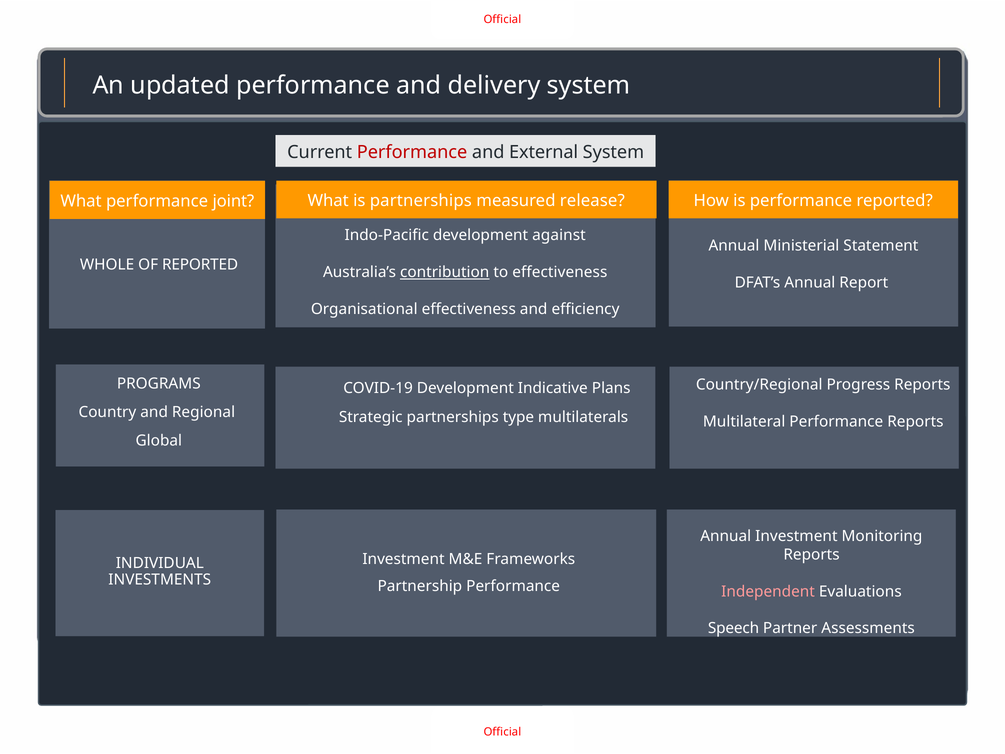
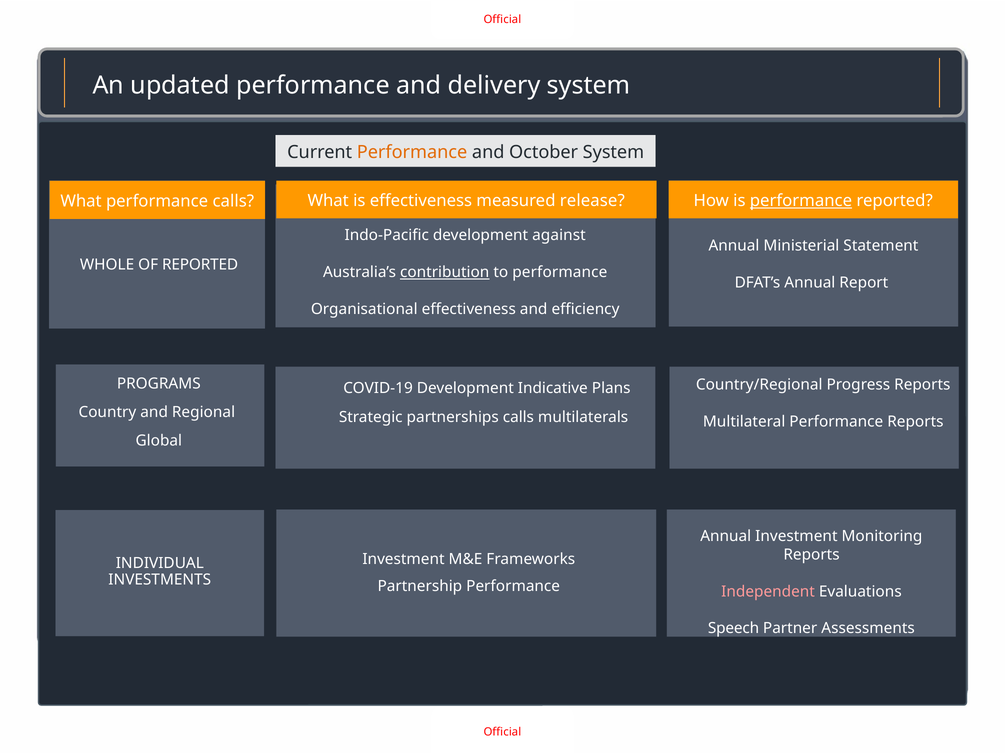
Performance at (412, 152) colour: red -> orange
External: External -> October
performance at (801, 201) underline: none -> present
performance joint: joint -> calls
is partnerships: partnerships -> effectiveness
to effectiveness: effectiveness -> performance
partnerships type: type -> calls
